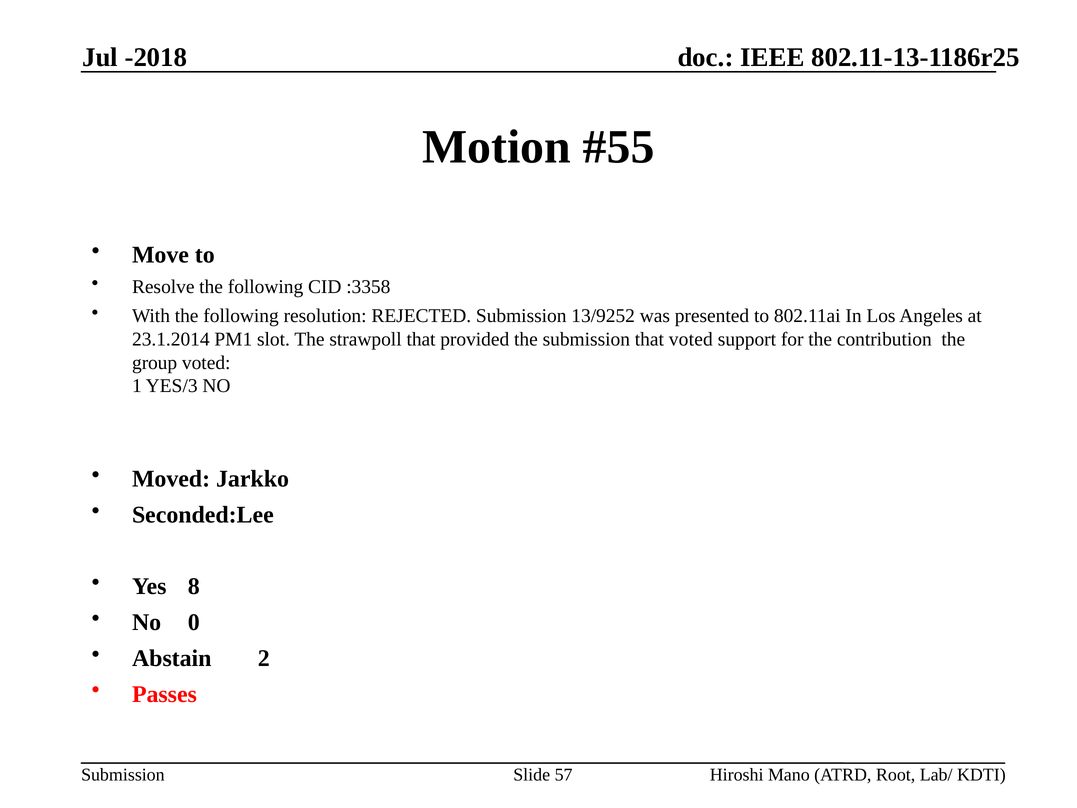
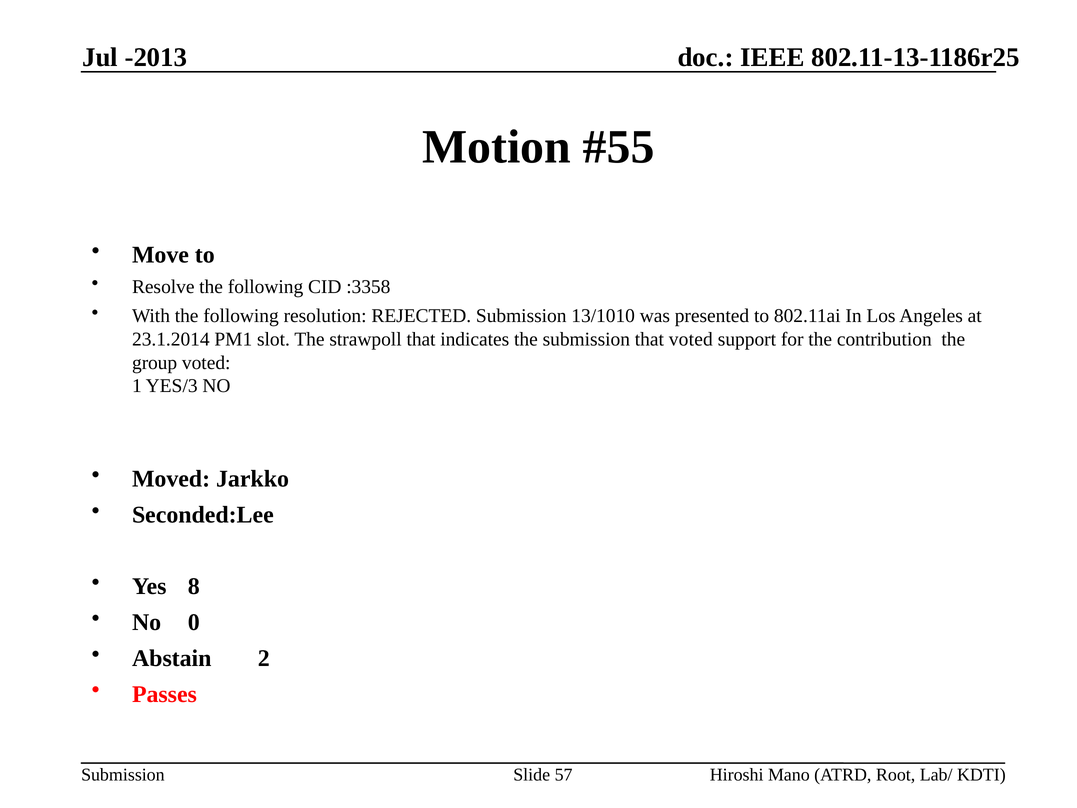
-2018: -2018 -> -2013
13/9252: 13/9252 -> 13/1010
provided: provided -> indicates
